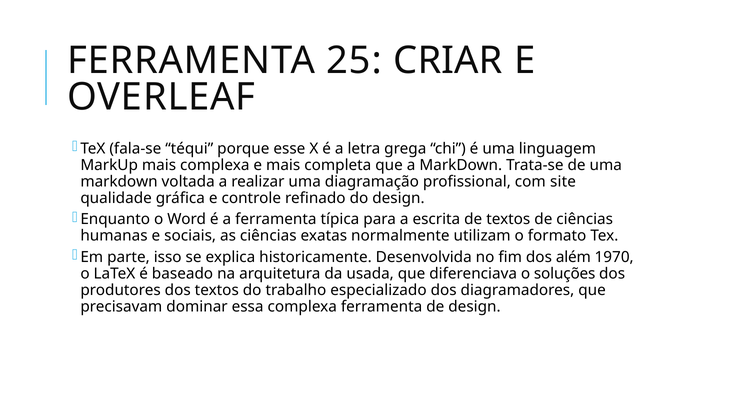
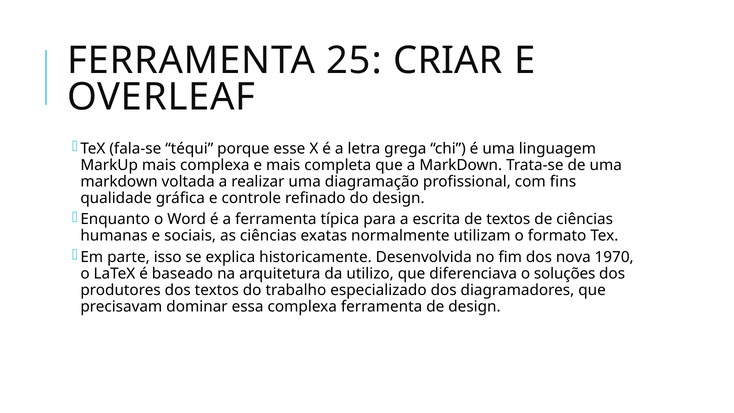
site: site -> fins
além: além -> nova
usada: usada -> utilizo
